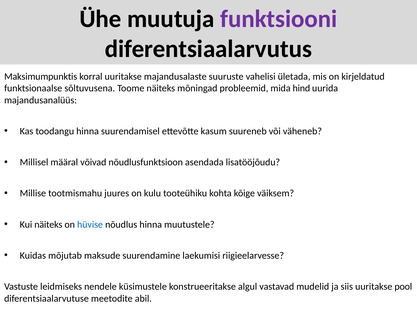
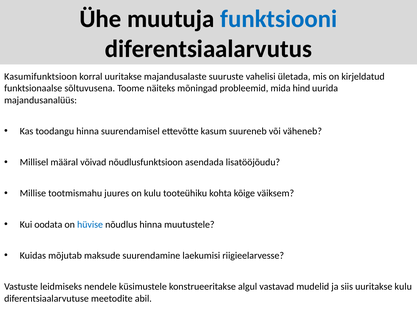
funktsiooni colour: purple -> blue
Maksimumpunktis: Maksimumpunktis -> Kasumifunktsioon
Kui näiteks: näiteks -> oodata
uuritakse pool: pool -> kulu
